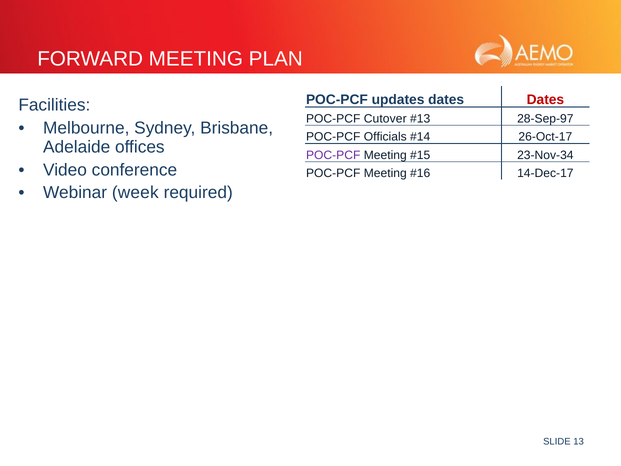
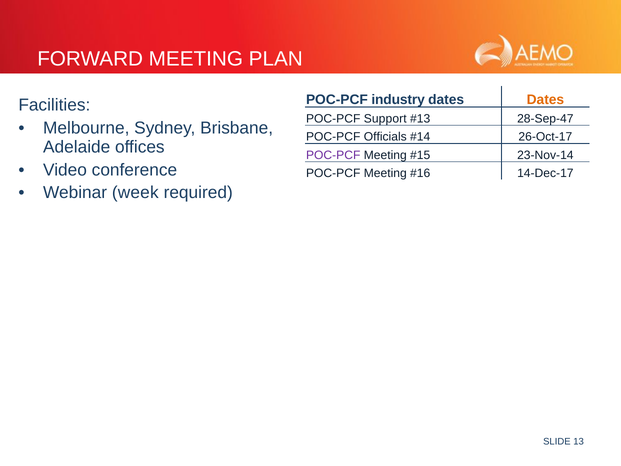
updates: updates -> industry
Dates at (545, 99) colour: red -> orange
Cutover: Cutover -> Support
28-Sep-97: 28-Sep-97 -> 28-Sep-47
23-Nov-34: 23-Nov-34 -> 23-Nov-14
